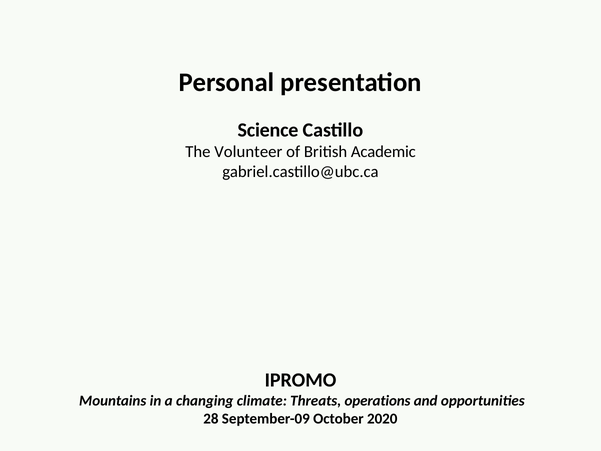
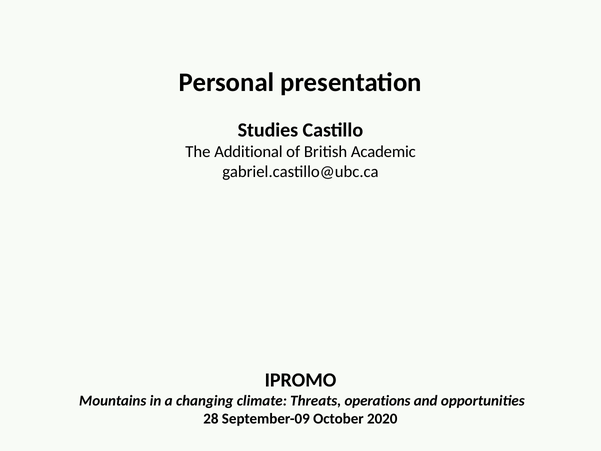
Science: Science -> Studies
Volunteer: Volunteer -> Additional
